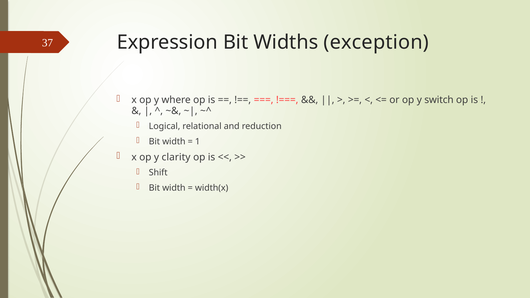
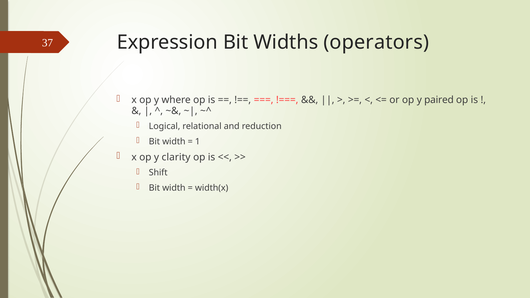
exception: exception -> operators
switch: switch -> paired
